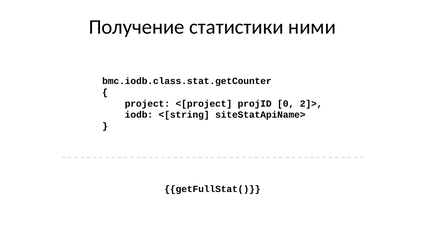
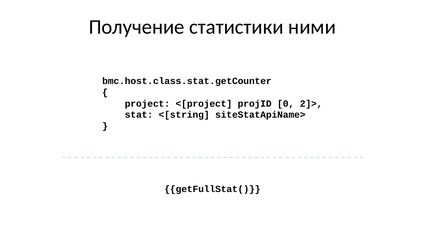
bmc.iodb.class.stat.getCounter: bmc.iodb.class.stat.getCounter -> bmc.host.class.stat.getCounter
iodb: iodb -> stat
